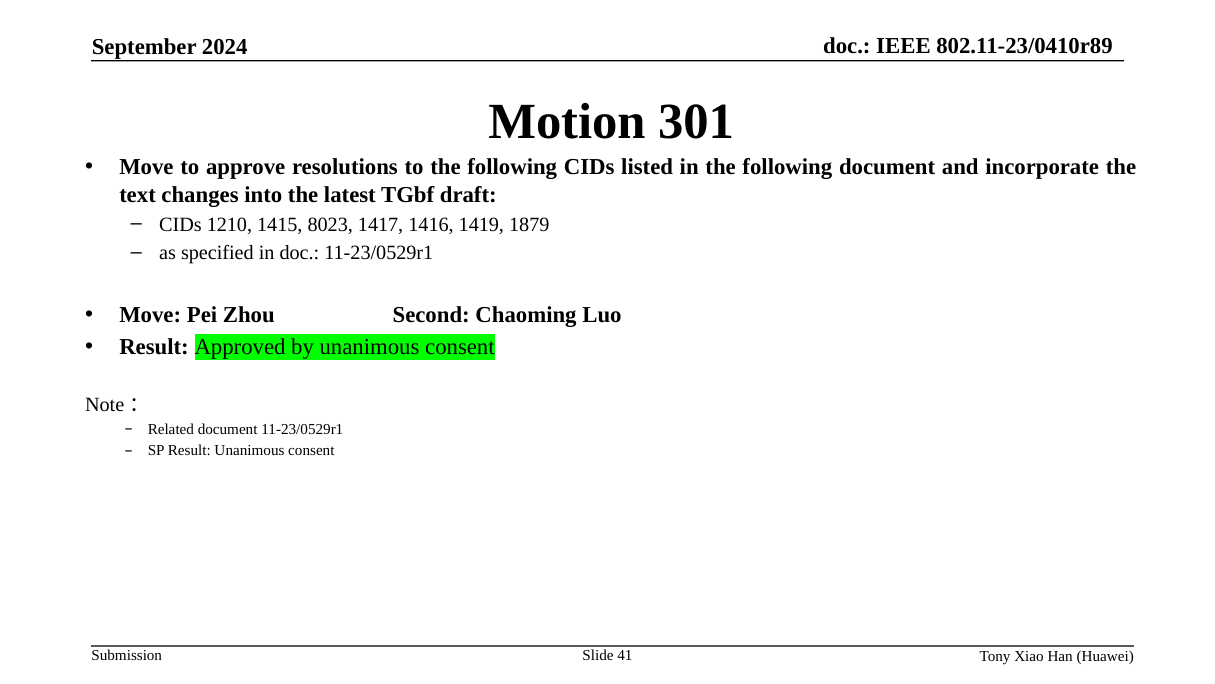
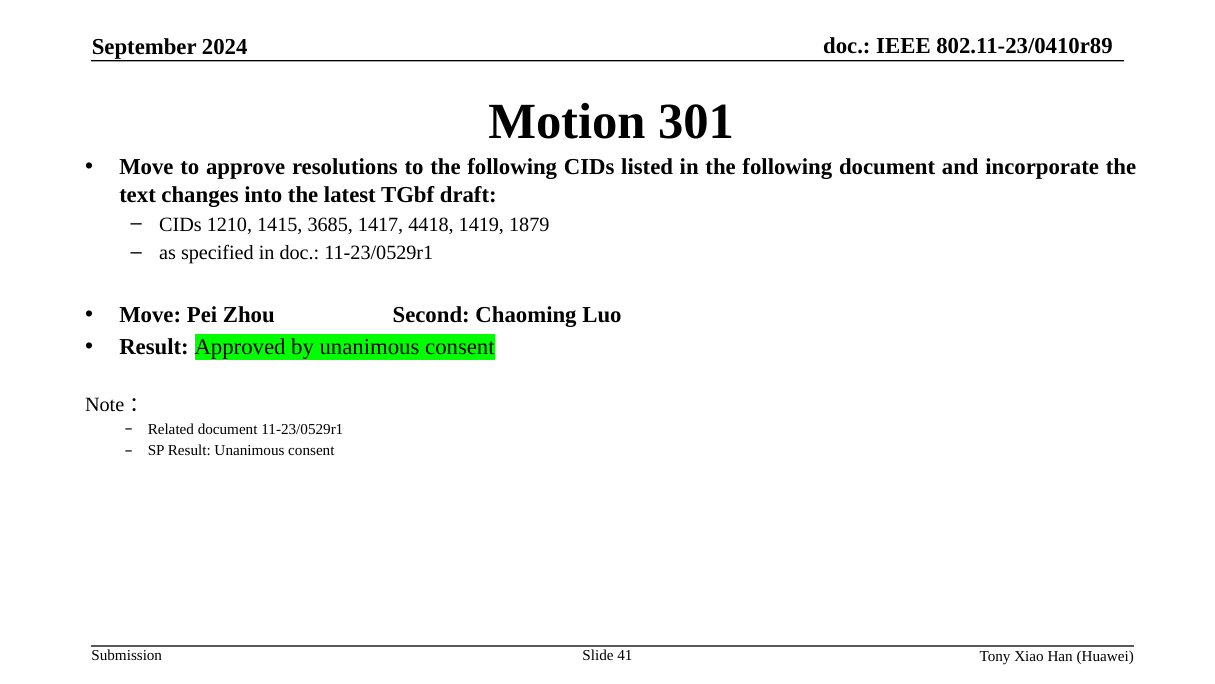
8023: 8023 -> 3685
1416: 1416 -> 4418
